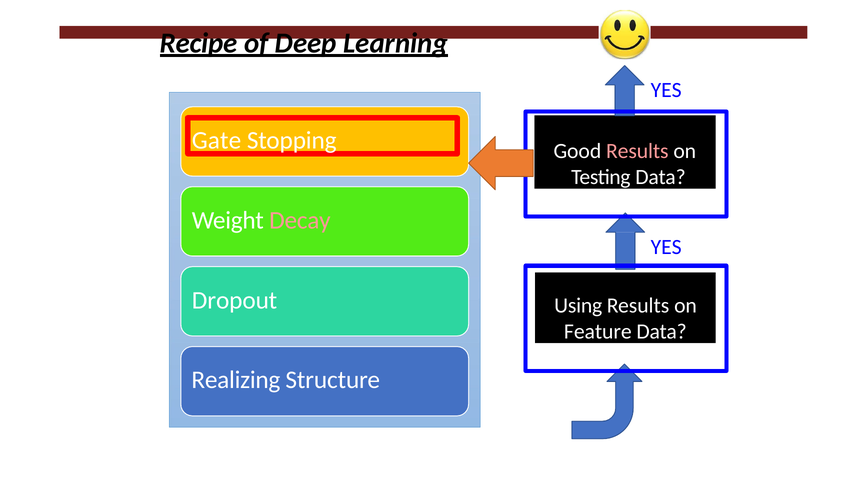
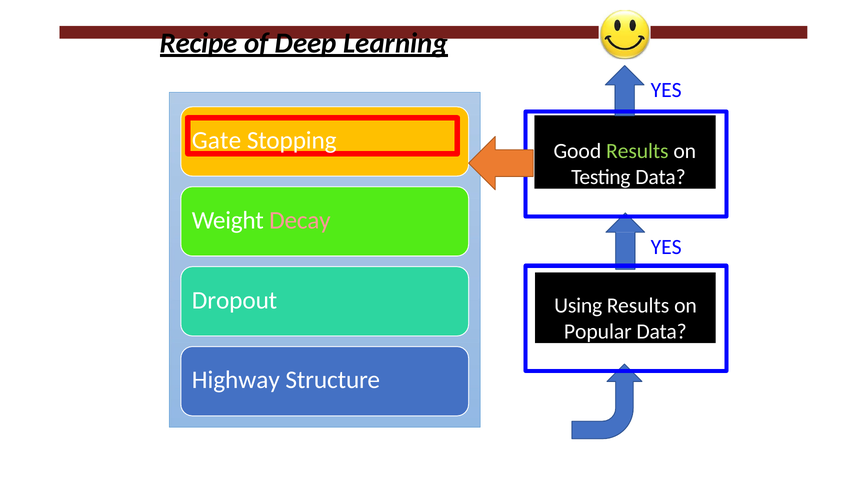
Results at (637, 151) colour: pink -> light green
Feature: Feature -> Popular
Realizing: Realizing -> Highway
